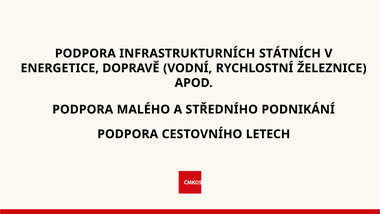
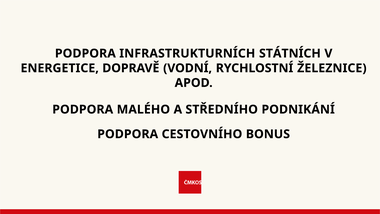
LETECH: LETECH -> BONUS
